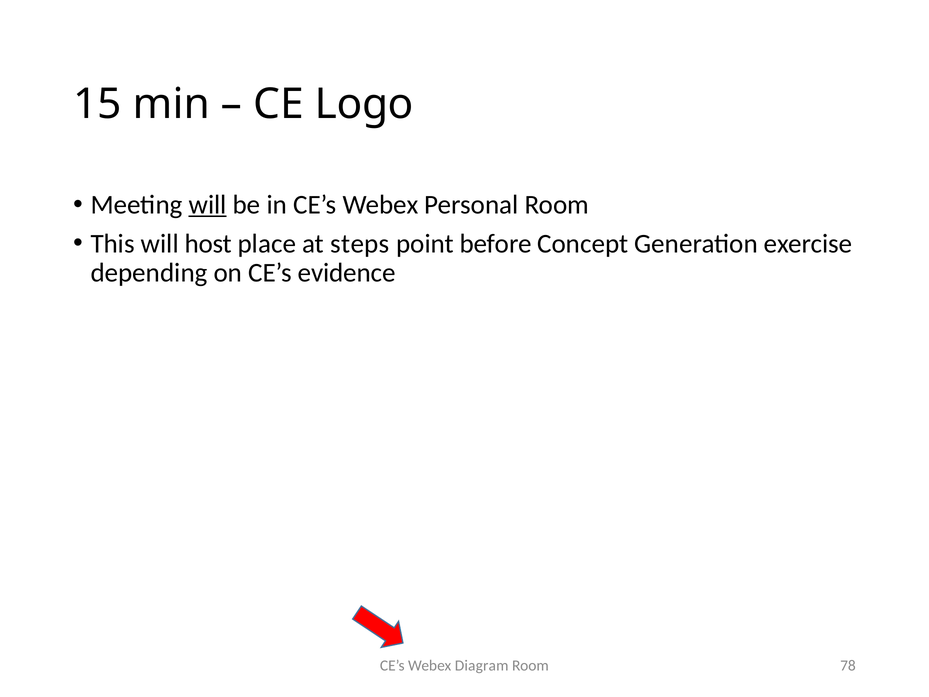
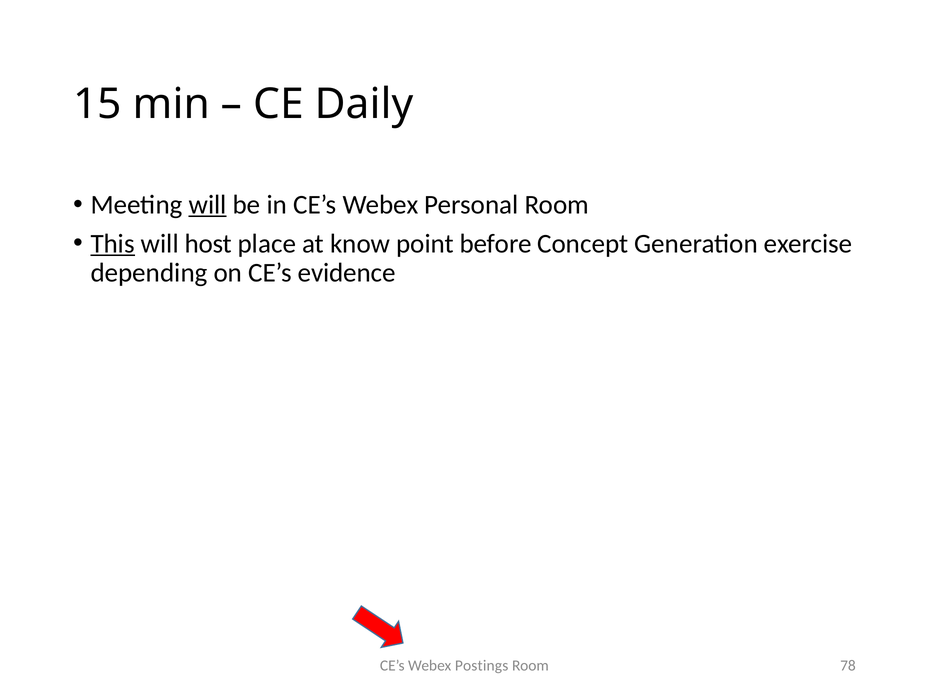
Logo: Logo -> Daily
This underline: none -> present
steps: steps -> know
Diagram: Diagram -> Postings
